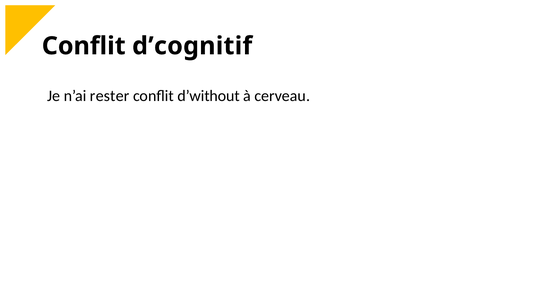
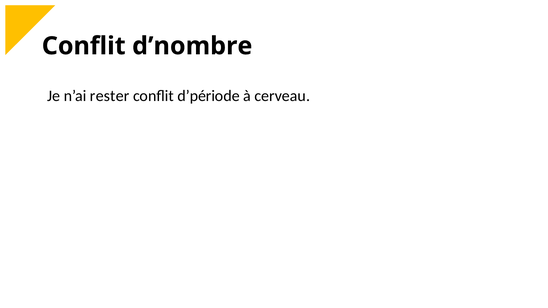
d’cognitif: d’cognitif -> d’nombre
d’without: d’without -> d’période
